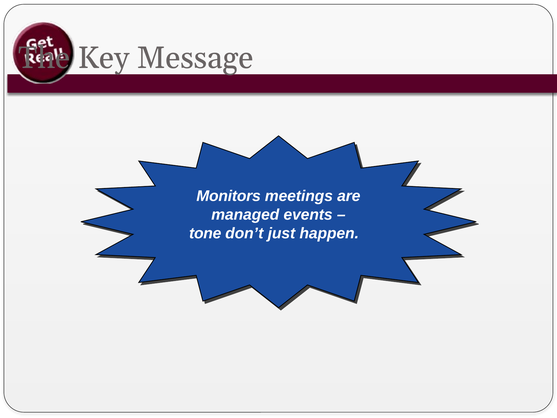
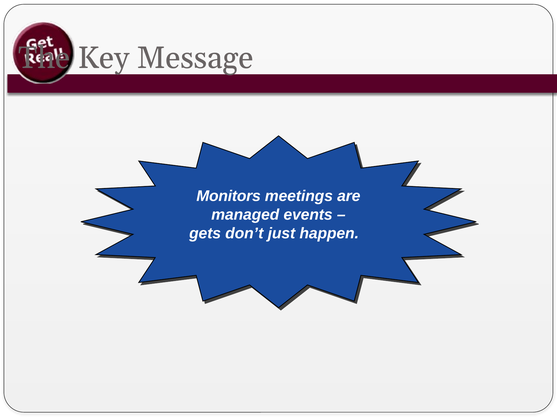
tone: tone -> gets
